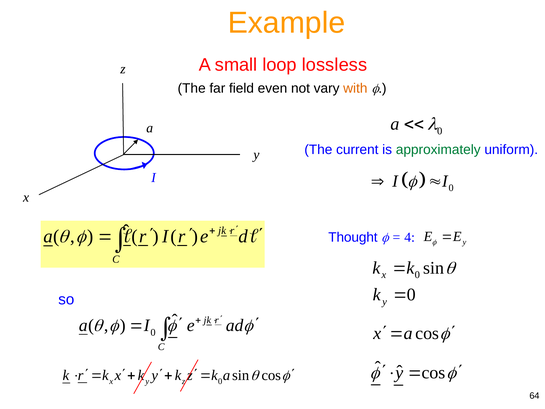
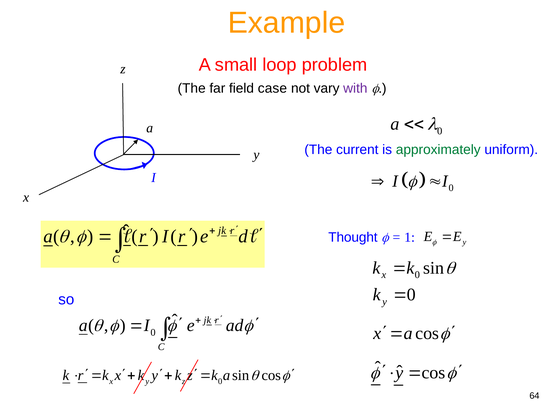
lossless: lossless -> problem
even: even -> case
with colour: orange -> purple
4: 4 -> 1
